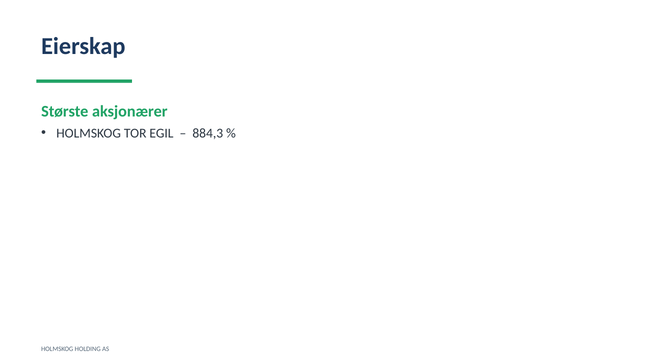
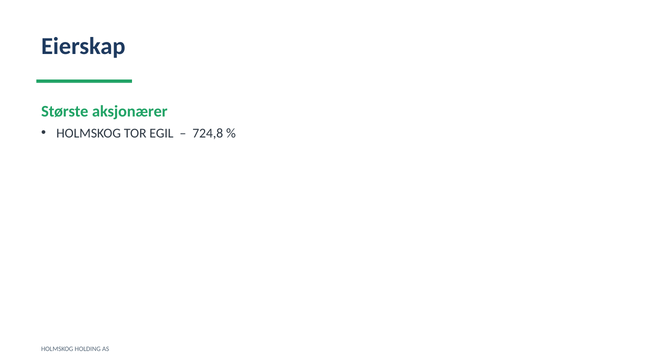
884,3: 884,3 -> 724,8
